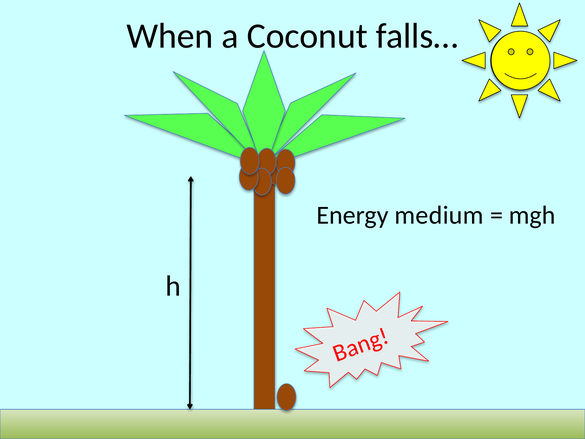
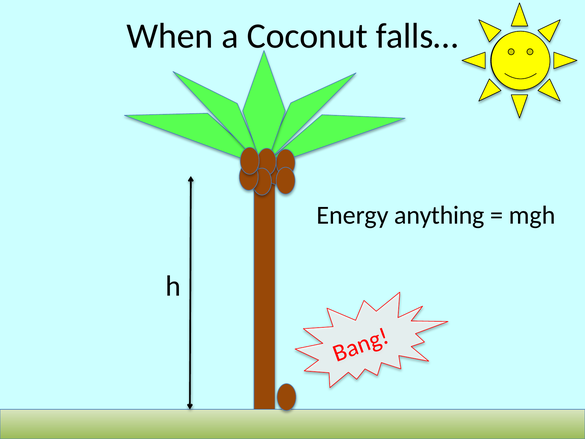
medium: medium -> anything
